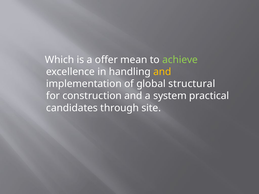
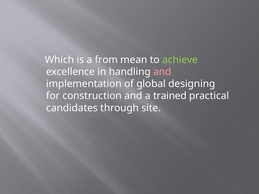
offer: offer -> from
and at (162, 72) colour: yellow -> pink
structural: structural -> designing
system: system -> trained
